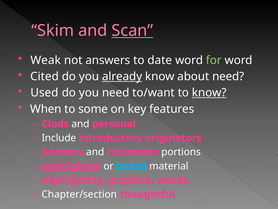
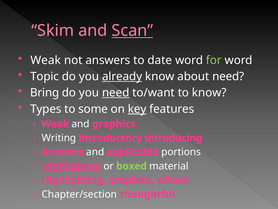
Cited: Cited -> Topic
Used: Used -> Bring
need at (116, 93) underline: none -> present
know at (209, 93) underline: present -> none
When: When -> Types
key underline: none -> present
Clods at (55, 124): Clods -> Weak
and personal: personal -> graphics
Include: Include -> Writing
originators: originators -> introducing
comments: comments -> applicable
boxed colour: light blue -> light green
words: words -> whose
